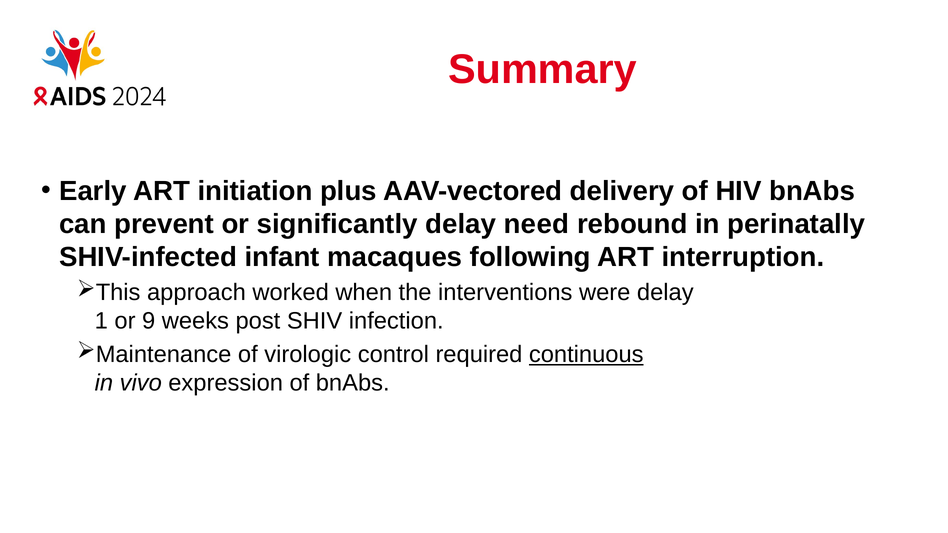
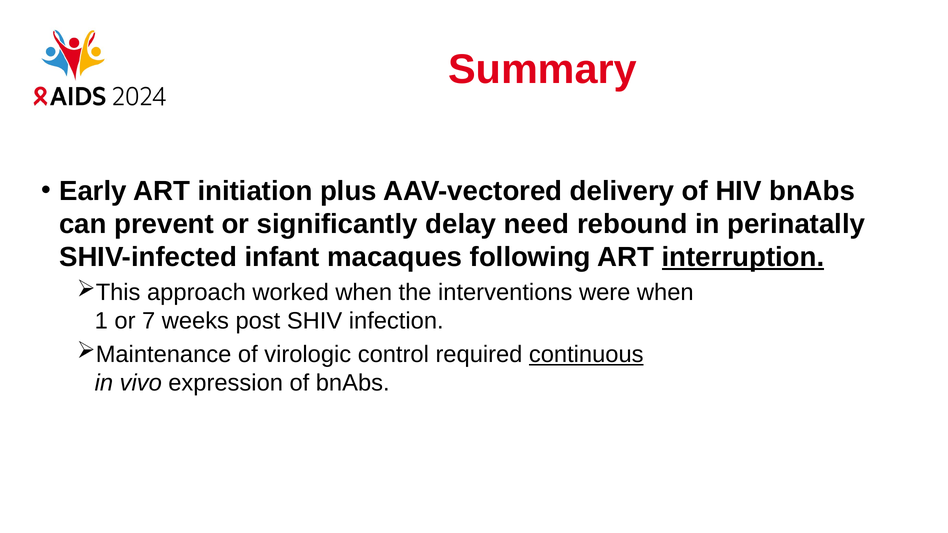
interruption underline: none -> present
were delay: delay -> when
9: 9 -> 7
